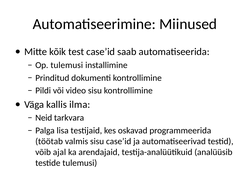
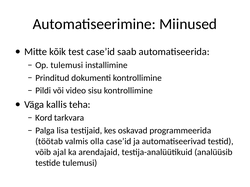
ilma: ilma -> teha
Neid: Neid -> Kord
valmis sisu: sisu -> olla
